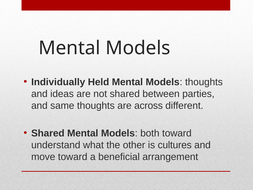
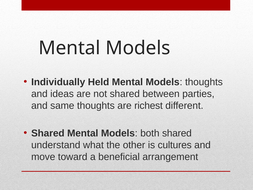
across: across -> richest
both toward: toward -> shared
